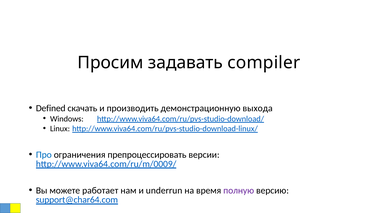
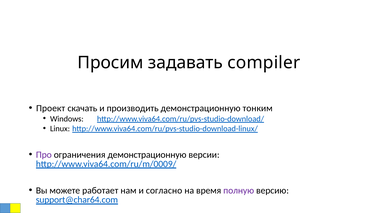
Defined: Defined -> Проект
выхода: выхода -> тонким
Про colour: blue -> purple
ограничения препроцессировать: препроцессировать -> демонстрационную
underrun: underrun -> согласно
